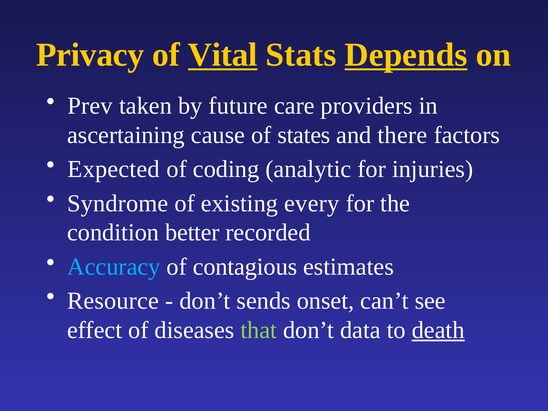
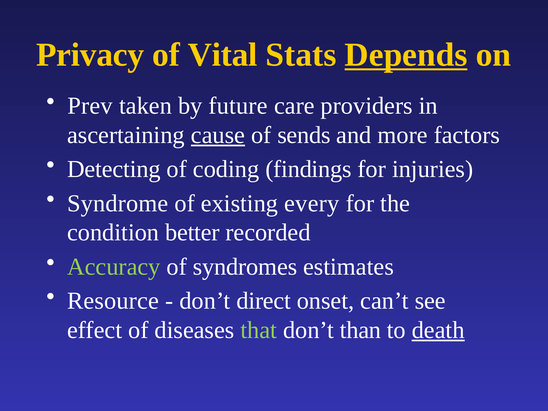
Vital underline: present -> none
cause underline: none -> present
states: states -> sends
there: there -> more
Expected: Expected -> Detecting
analytic: analytic -> findings
Accuracy colour: light blue -> light green
contagious: contagious -> syndromes
sends: sends -> direct
data: data -> than
